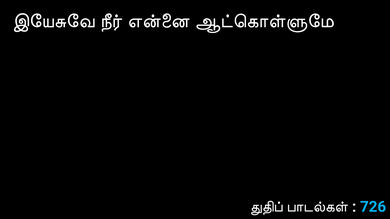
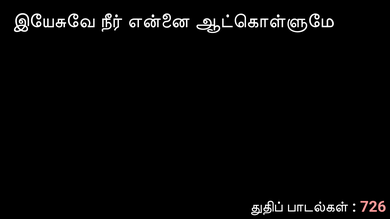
726 colour: light blue -> pink
